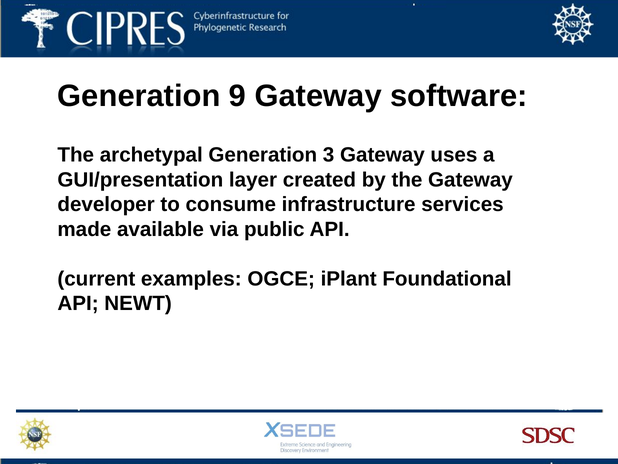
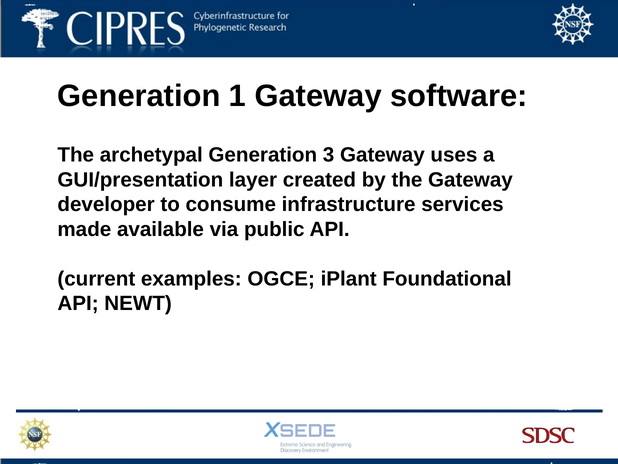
9: 9 -> 1
